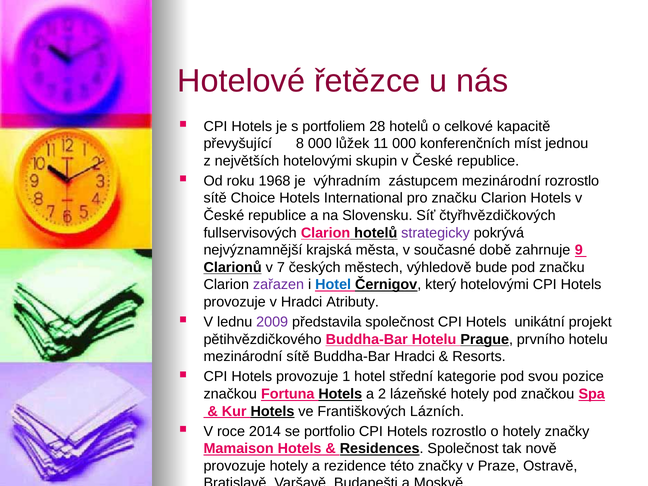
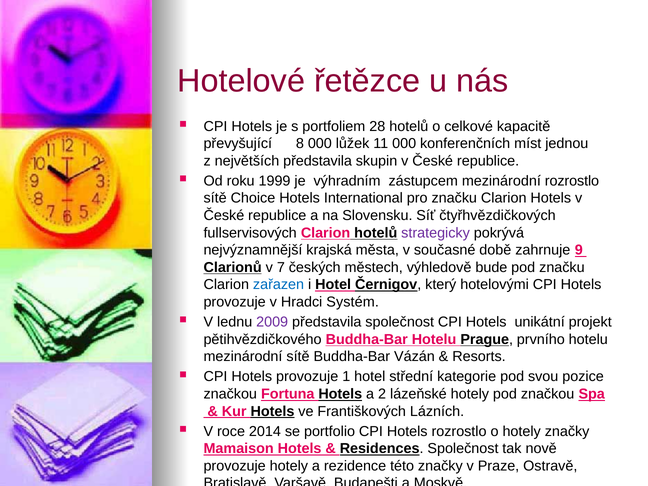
největších hotelovými: hotelovými -> představila
1968: 1968 -> 1999
zařazen colour: purple -> blue
Hotel at (333, 285) colour: blue -> black
Atributy: Atributy -> Systém
Buddha-Bar Hradci: Hradci -> Vázán
